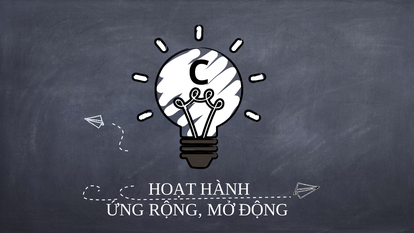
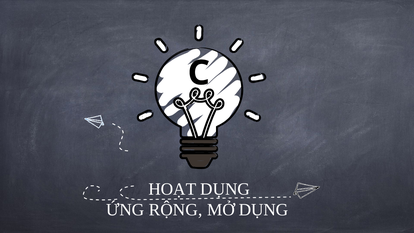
HOẠT HÀNH: HÀNH -> DỤNG
MỞ ĐỘNG: ĐỘNG -> DỤNG
